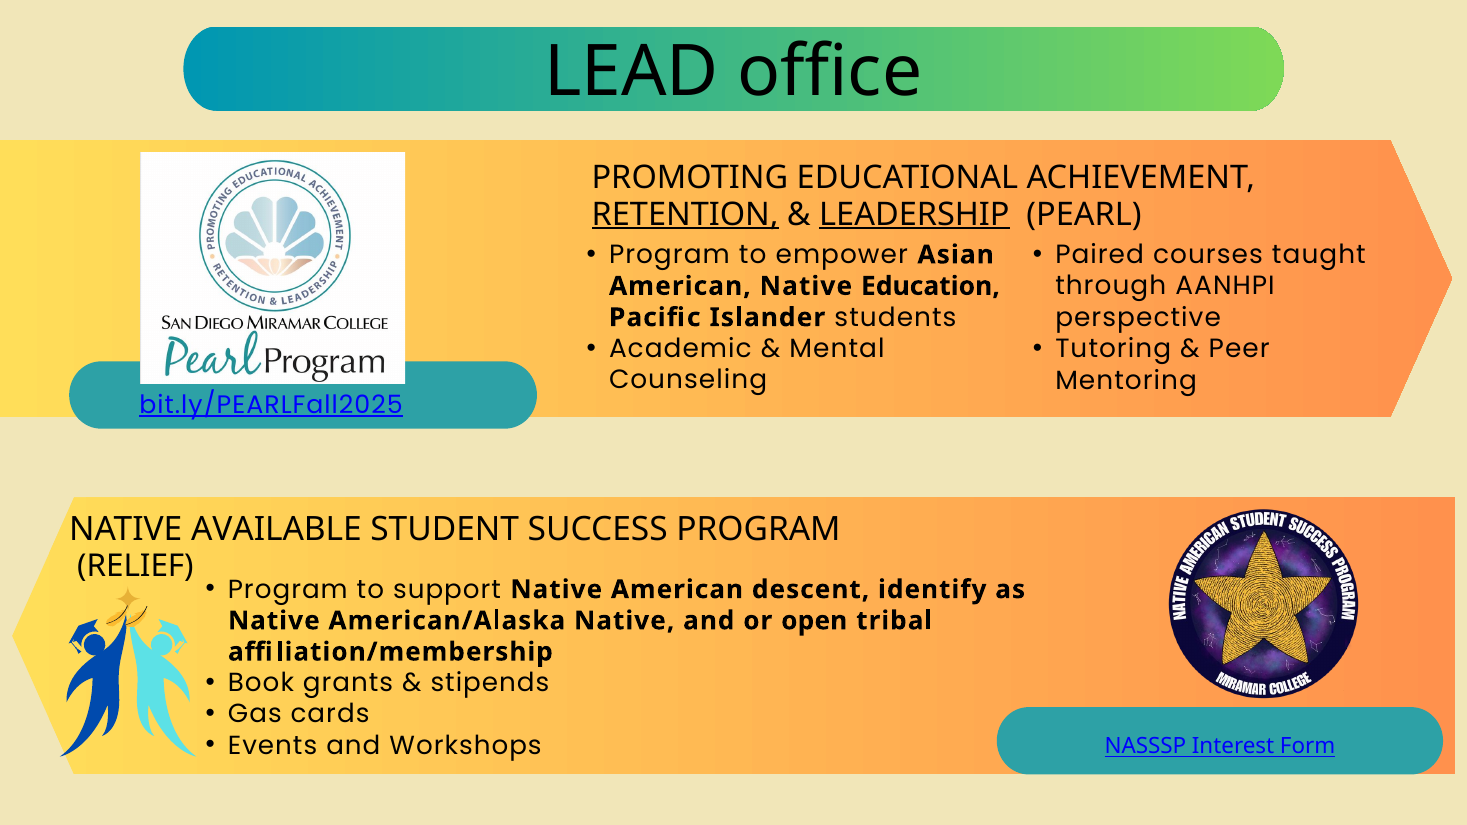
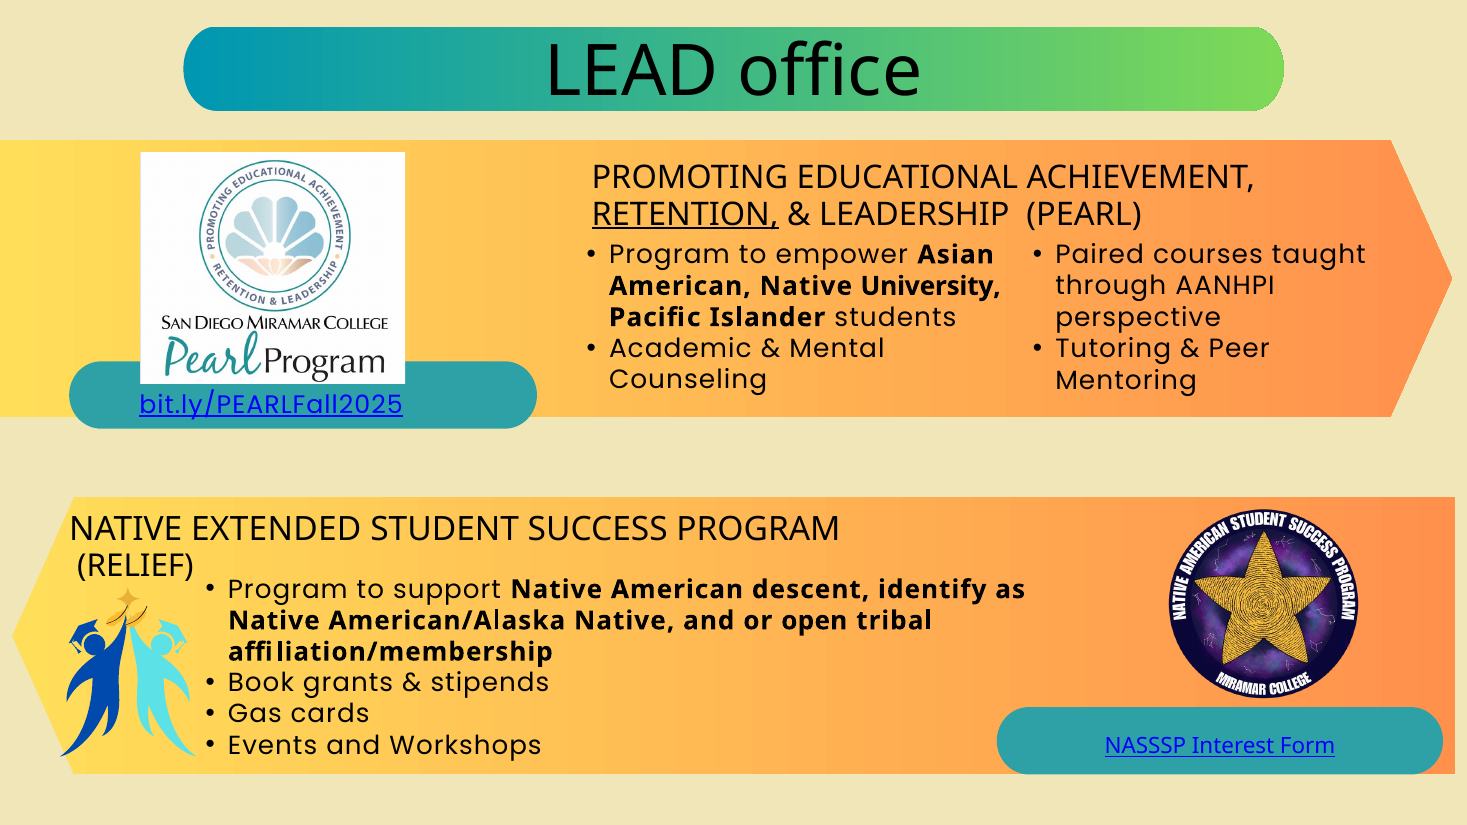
LEADERSHIP underline: present -> none
Education: Education -> University
AVAILABLE: AVAILABLE -> EXTENDED
